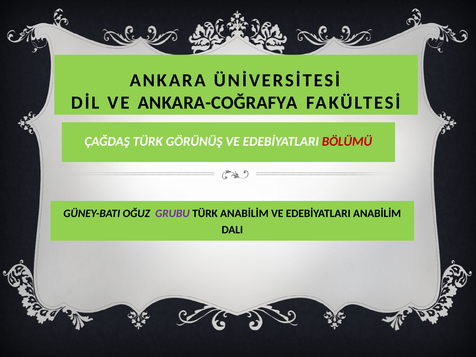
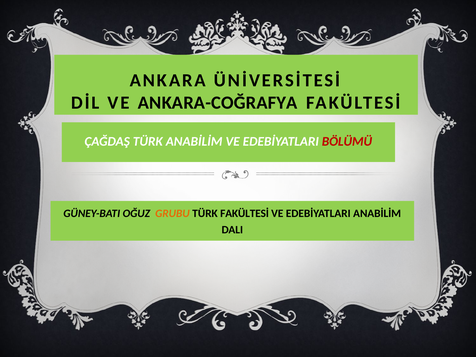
TÜRK GÖRÜNÜŞ: GÖRÜNÜŞ -> ANABİLİM
GRUBU colour: purple -> orange
TÜRK ANABİLİM: ANABİLİM -> FAKÜLTESİ
